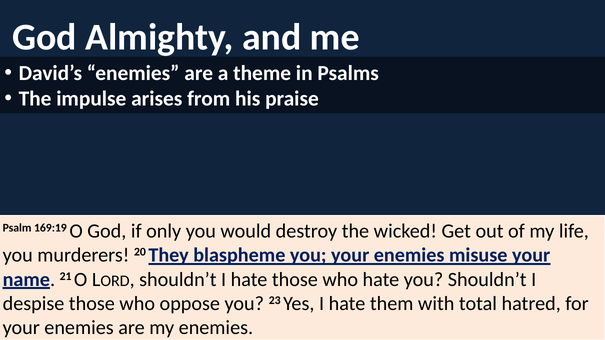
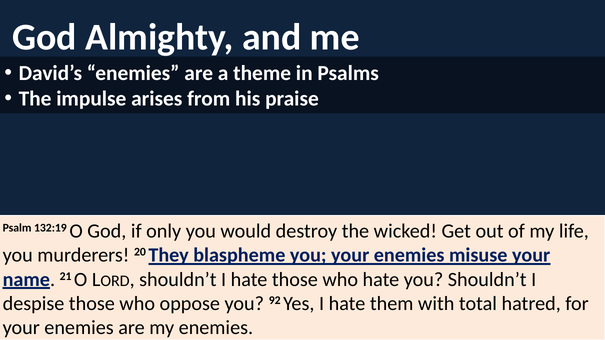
169:19: 169:19 -> 132:19
23: 23 -> 92
